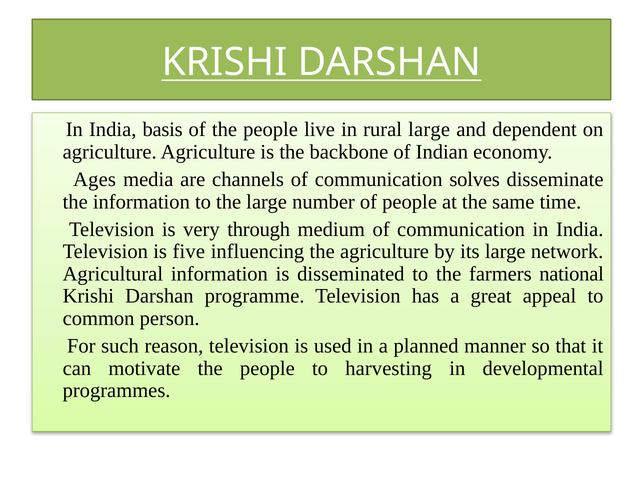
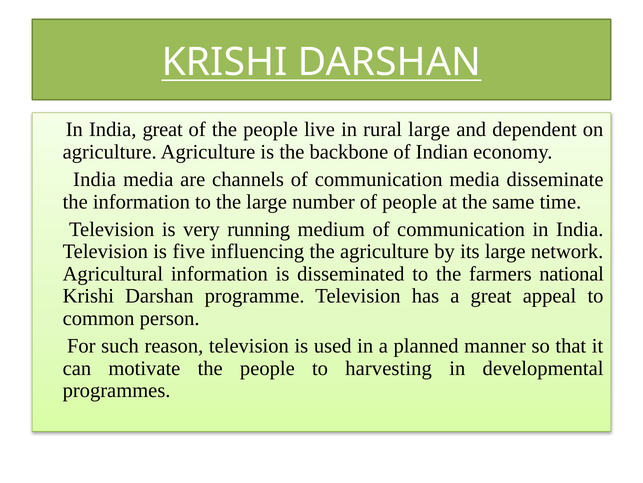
India basis: basis -> great
Ages at (95, 179): Ages -> India
communication solves: solves -> media
through: through -> running
